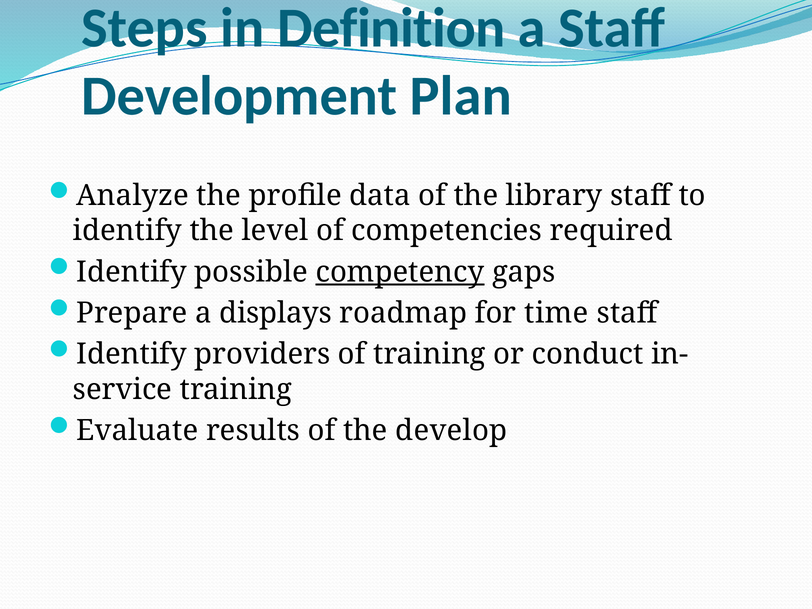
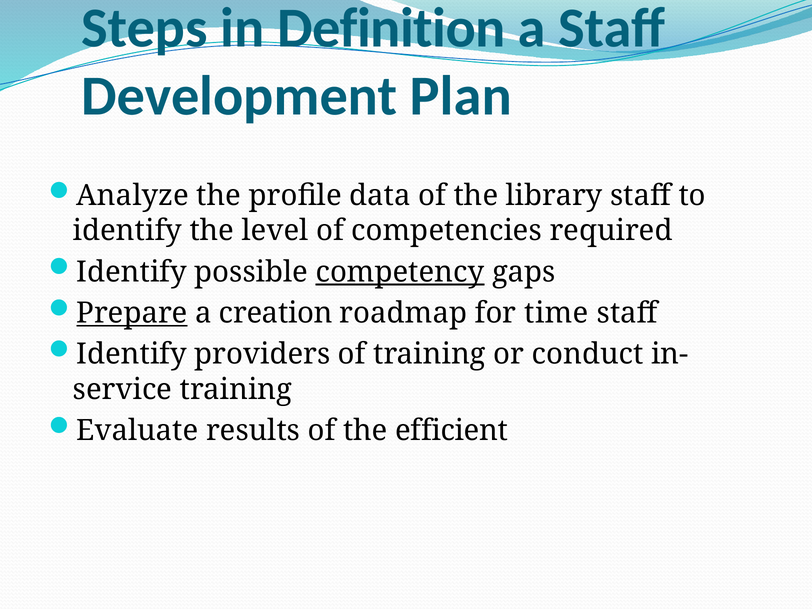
Prepare underline: none -> present
displays: displays -> creation
develop: develop -> efficient
